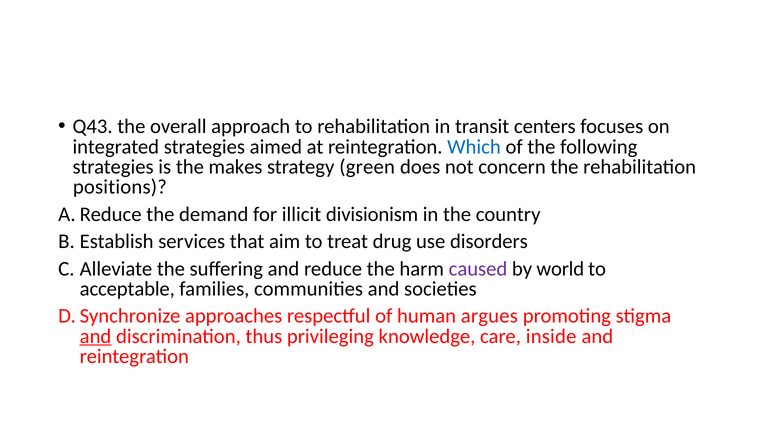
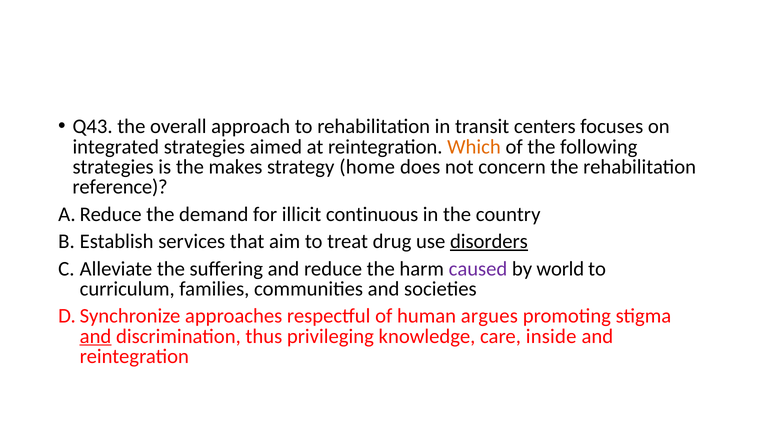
Which colour: blue -> orange
green: green -> home
positions: positions -> reference
divisionism: divisionism -> continuous
disorders underline: none -> present
acceptable: acceptable -> curriculum
